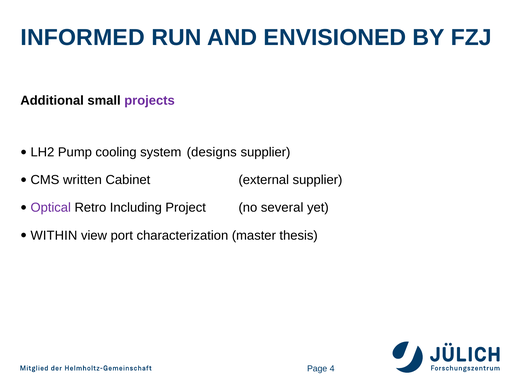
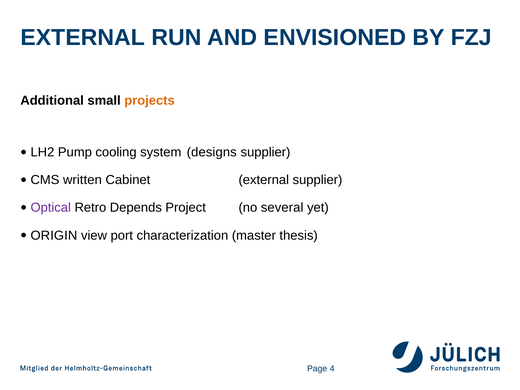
INFORMED at (83, 38): INFORMED -> EXTERNAL
projects colour: purple -> orange
Including: Including -> Depends
WITHIN: WITHIN -> ORIGIN
